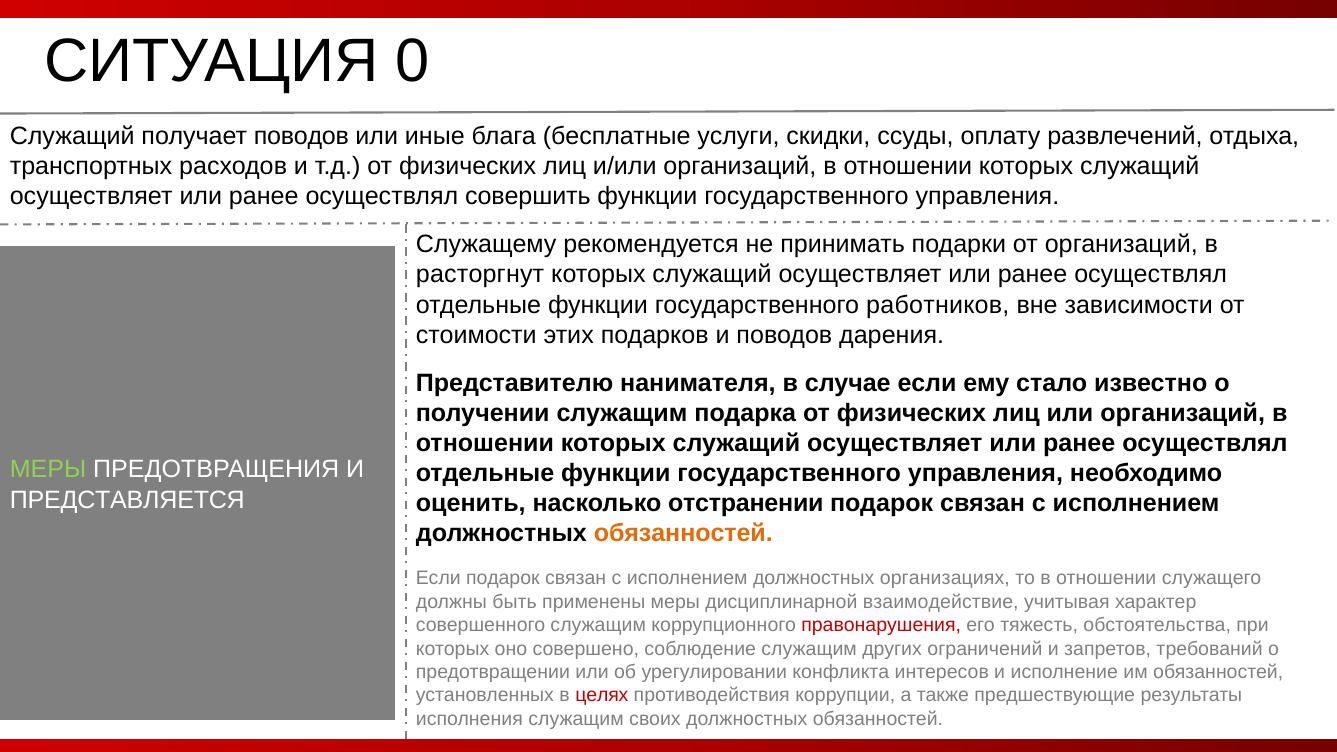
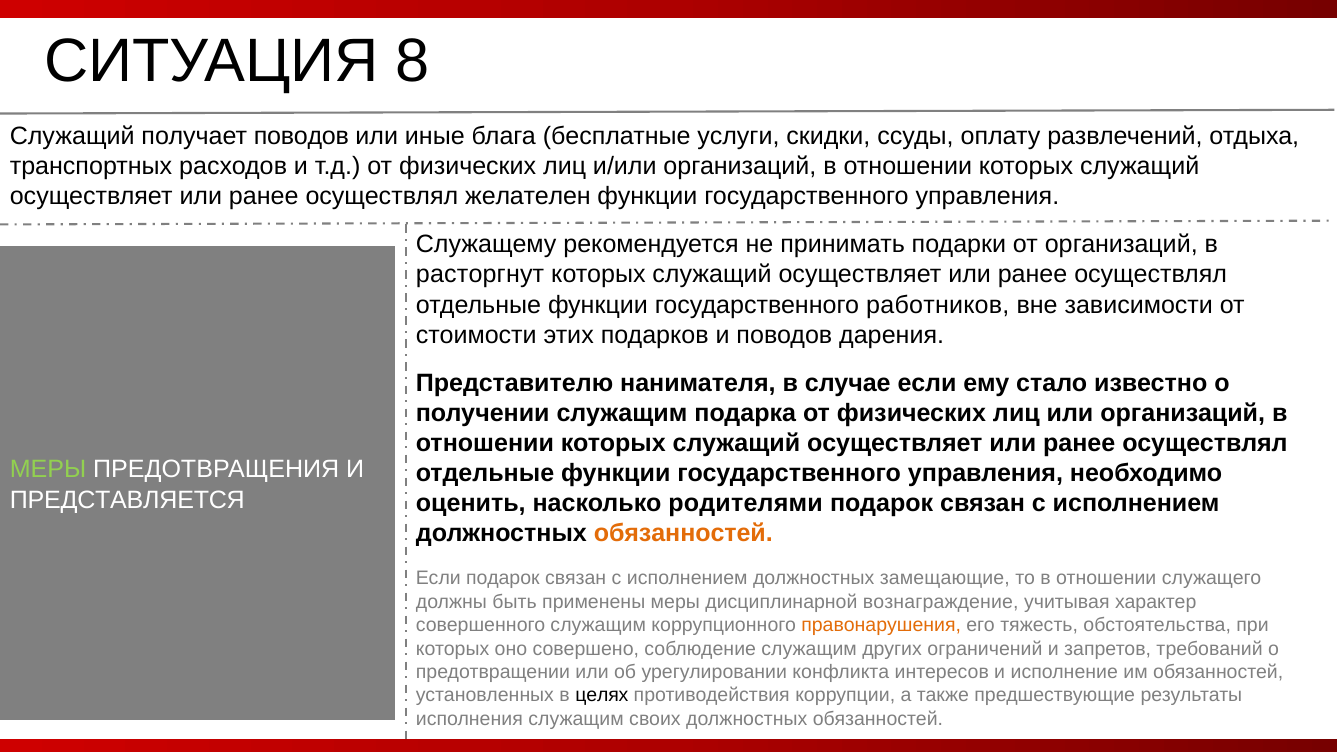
0: 0 -> 8
совершить: совершить -> желателен
отстранении: отстранении -> родителями
организациях: организациях -> замещающие
взаимодействие: взаимодействие -> вознаграждение
правонарушения colour: red -> orange
целях colour: red -> black
